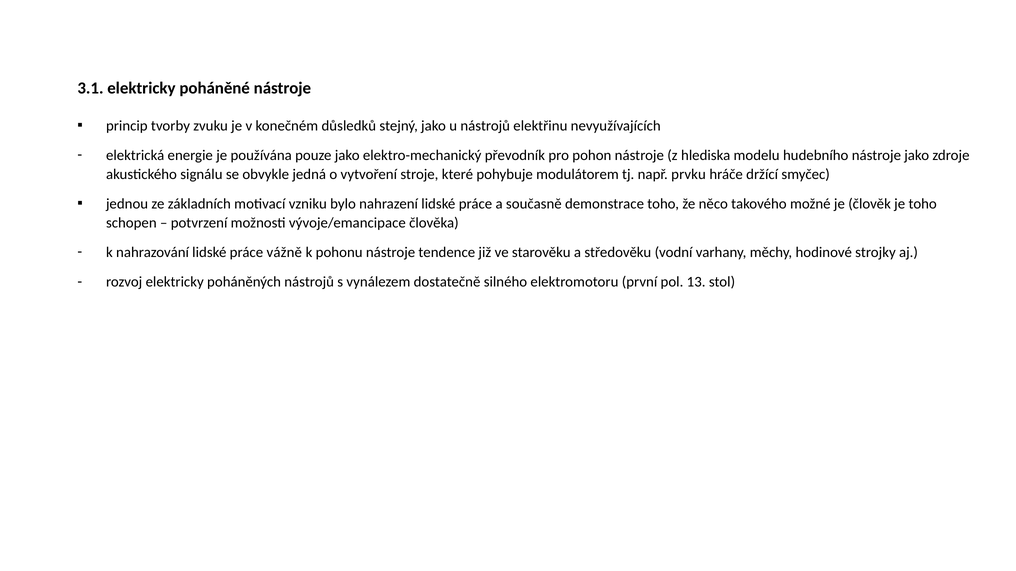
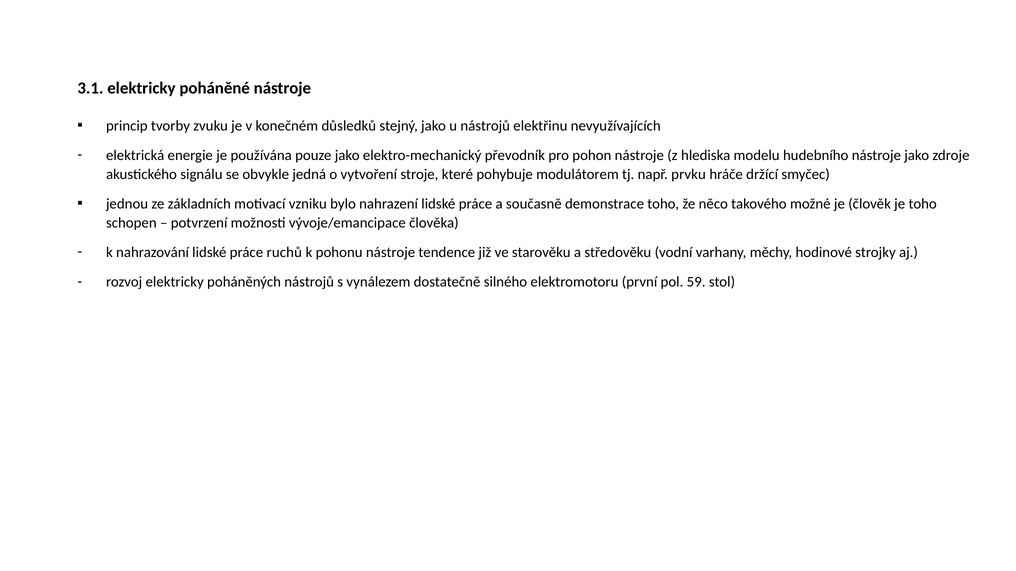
vážně: vážně -> ruchů
13: 13 -> 59
